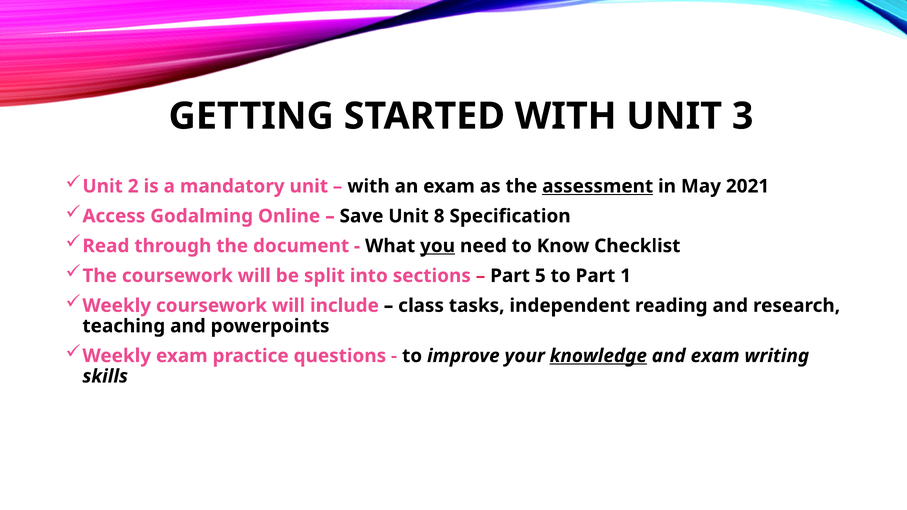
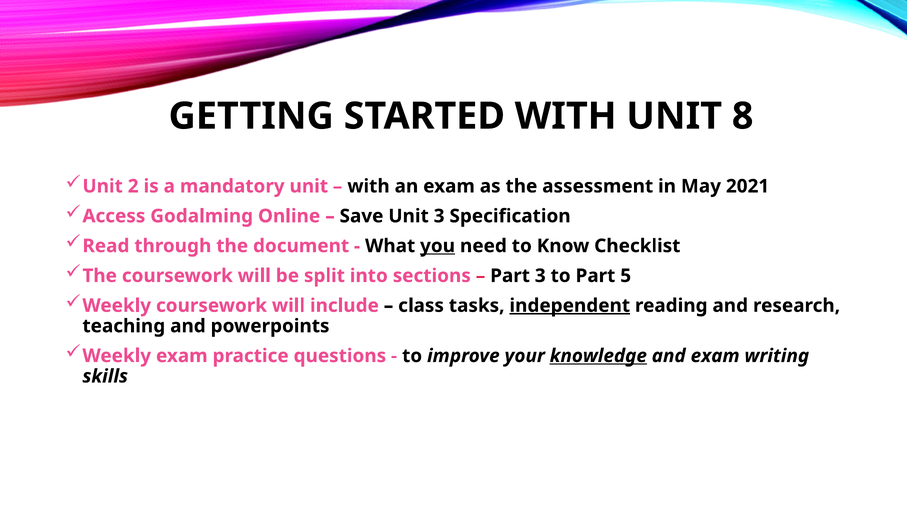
3: 3 -> 8
assessment underline: present -> none
Unit 8: 8 -> 3
Part 5: 5 -> 3
1: 1 -> 5
independent underline: none -> present
